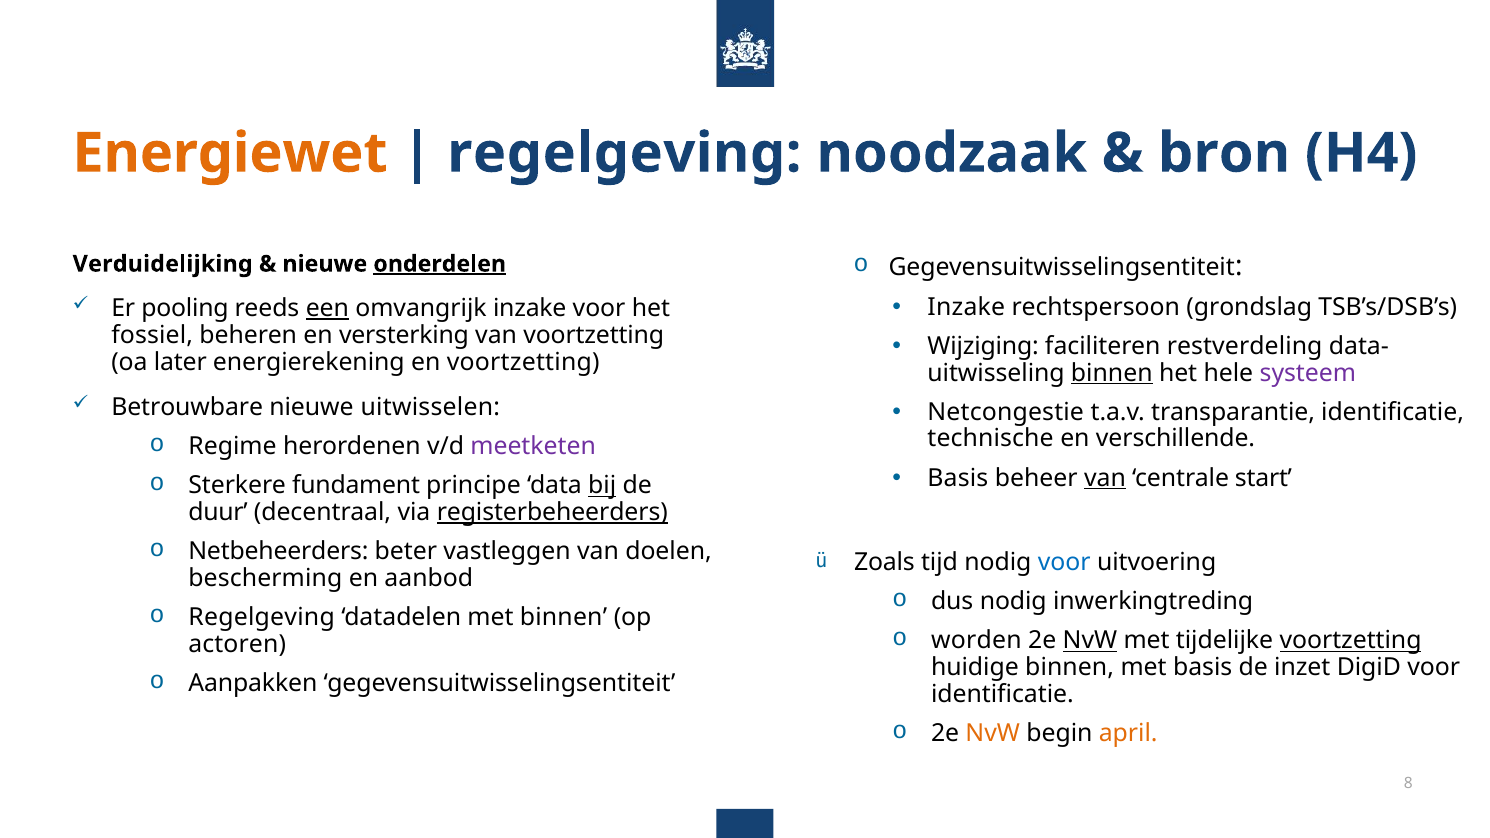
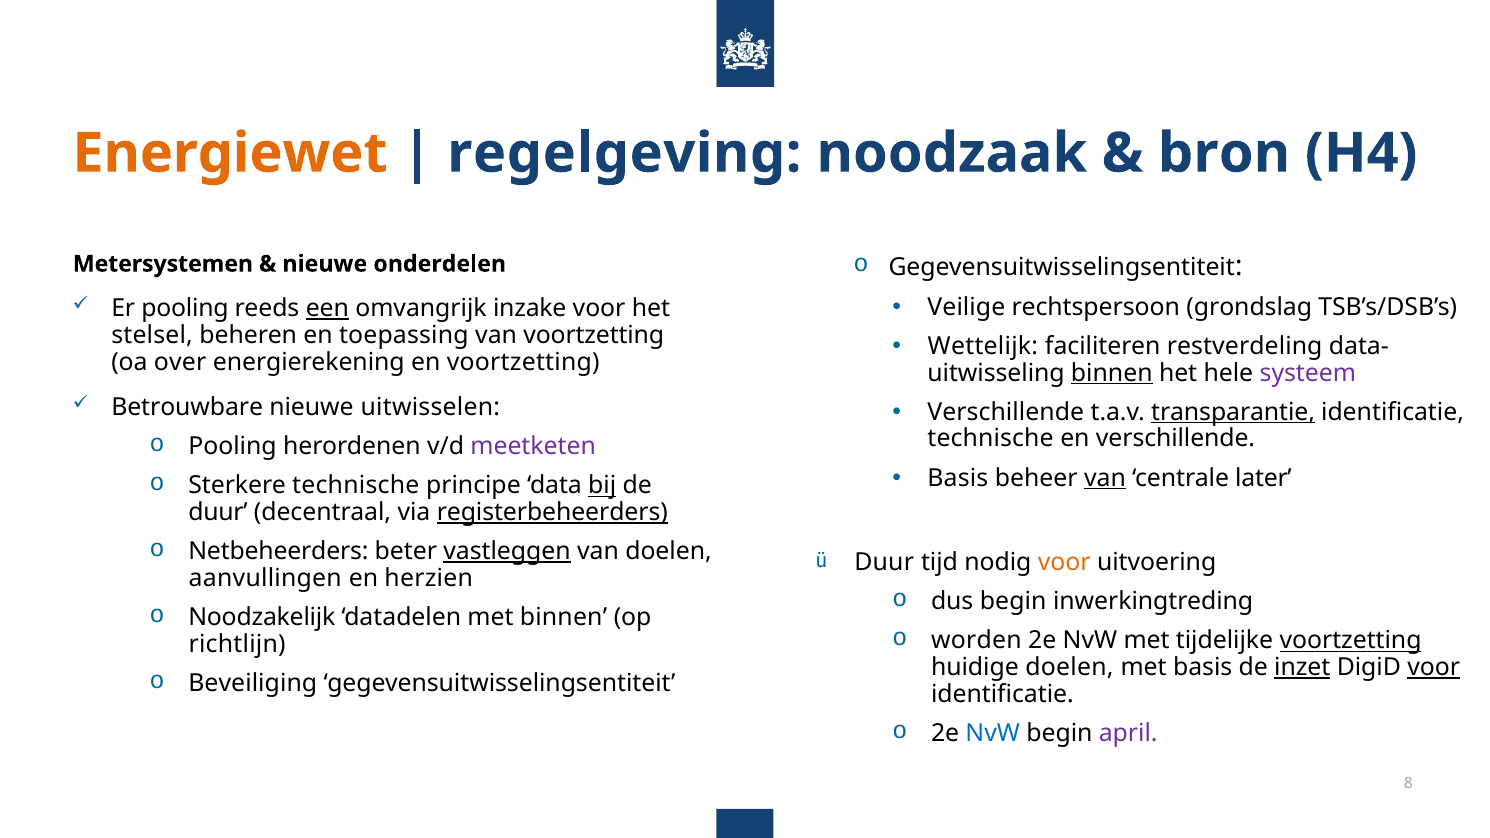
Verduidelijking: Verduidelijking -> Metersystemen
onderdelen underline: present -> none
Inzake at (966, 307): Inzake -> Veilige
fossiel: fossiel -> stelsel
versterking: versterking -> toepassing
Wijziging: Wijziging -> Wettelijk
later: later -> over
Netcongestie at (1006, 412): Netcongestie -> Verschillende
transparantie underline: none -> present
Regime at (233, 447): Regime -> Pooling
start: start -> later
Sterkere fundament: fundament -> technische
vastleggen underline: none -> present
Zoals at (884, 563): Zoals -> Duur
voor at (1064, 563) colour: blue -> orange
bescherming: bescherming -> aanvullingen
aanbod: aanbod -> herzien
dus nodig: nodig -> begin
Regelgeving at (262, 618): Regelgeving -> Noodzakelijk
NvW at (1090, 641) underline: present -> none
actoren: actoren -> richtlijn
huidige binnen: binnen -> doelen
inzet underline: none -> present
voor at (1434, 668) underline: none -> present
Aanpakken: Aanpakken -> Beveiliging
NvW at (993, 733) colour: orange -> blue
april colour: orange -> purple
